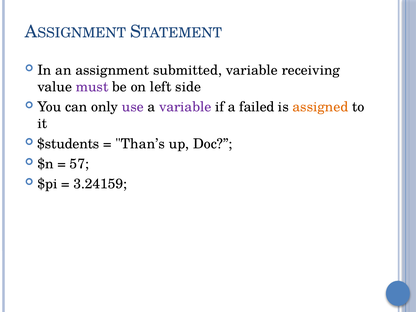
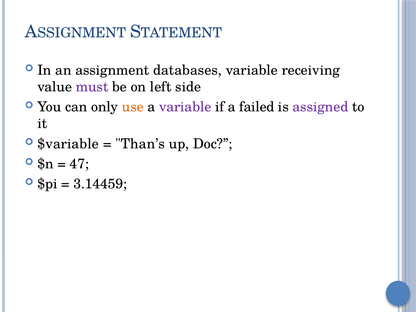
submitted: submitted -> databases
use colour: purple -> orange
assigned colour: orange -> purple
$students: $students -> $variable
57: 57 -> 47
3.24159: 3.24159 -> 3.14459
